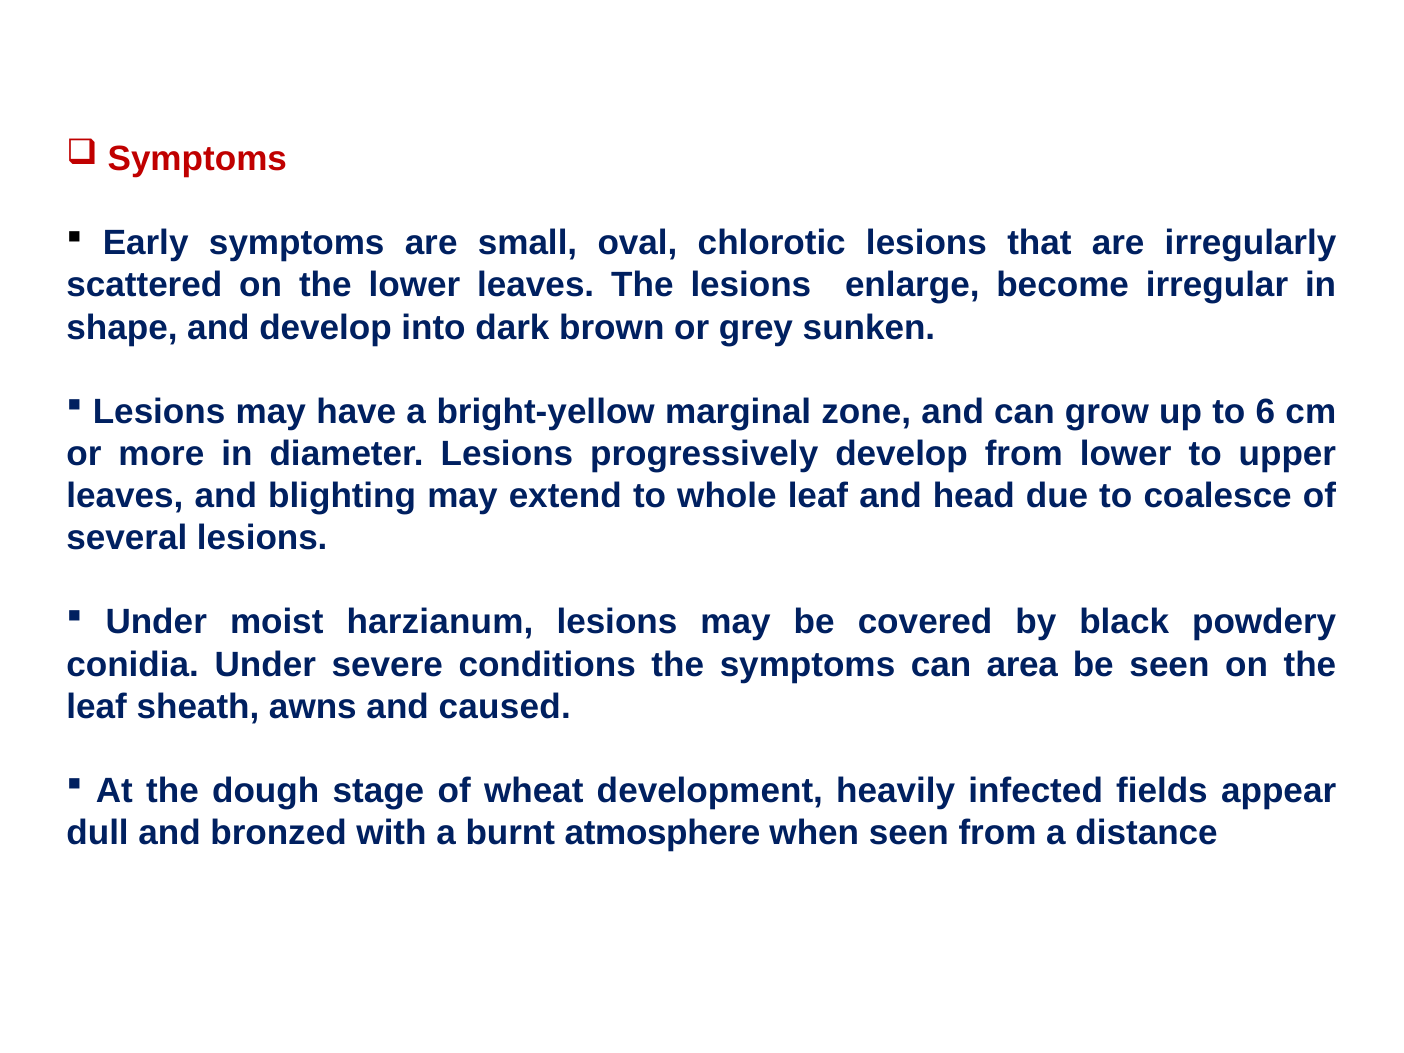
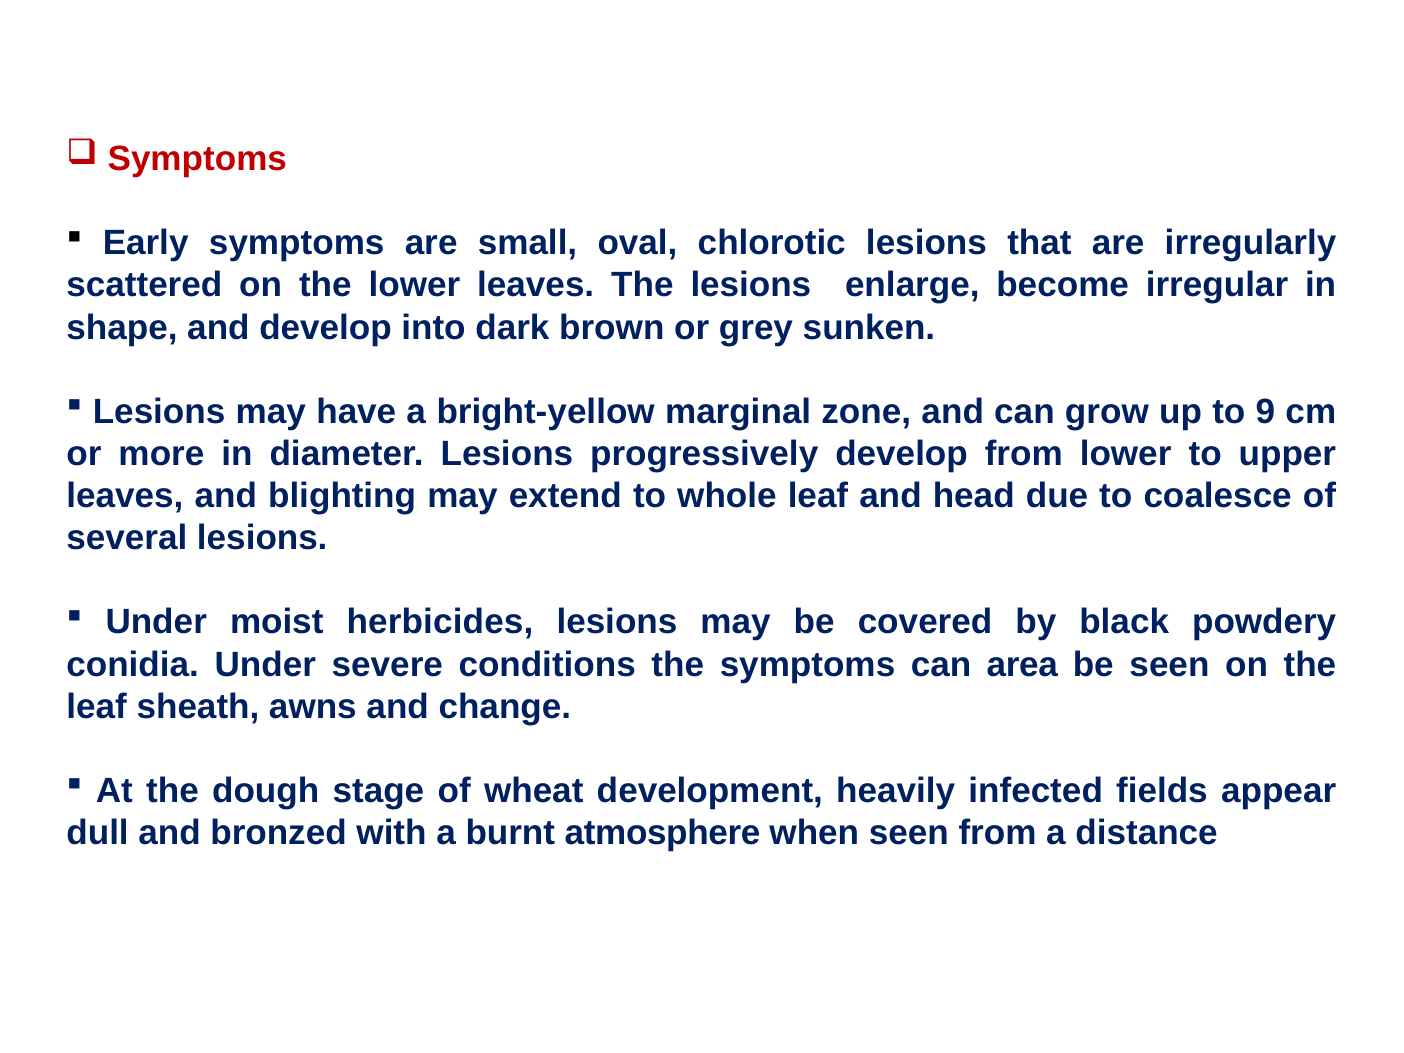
6: 6 -> 9
harzianum: harzianum -> herbicides
caused: caused -> change
